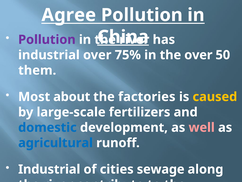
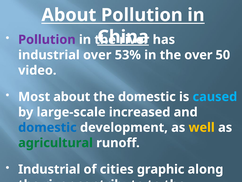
Agree at (69, 15): Agree -> About
75%: 75% -> 53%
them: them -> video
the factories: factories -> domestic
caused colour: yellow -> light blue
fertilizers: fertilizers -> increased
well colour: pink -> yellow
agricultural colour: blue -> green
sewage: sewage -> graphic
